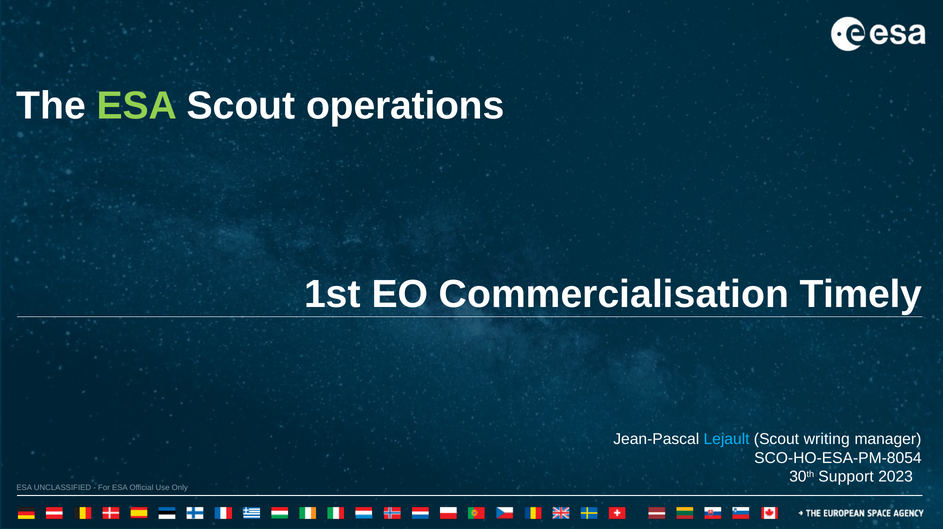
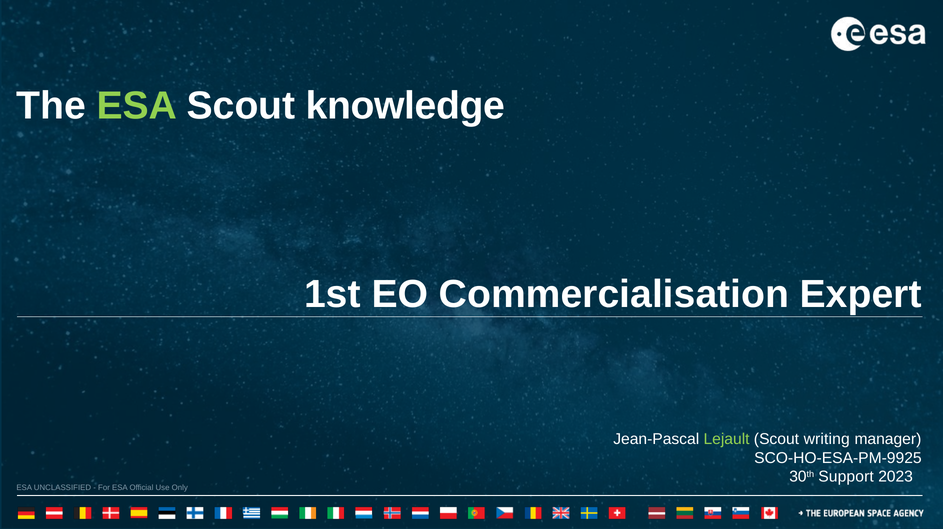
operations: operations -> knowledge
Timely: Timely -> Expert
Lejault colour: light blue -> light green
SCO-HO-ESA-PM-8054: SCO-HO-ESA-PM-8054 -> SCO-HO-ESA-PM-9925
